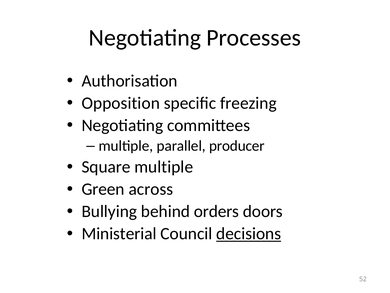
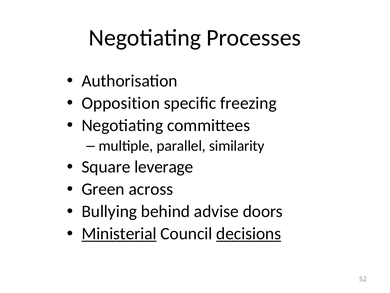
producer: producer -> similarity
Square multiple: multiple -> leverage
orders: orders -> advise
Ministerial underline: none -> present
